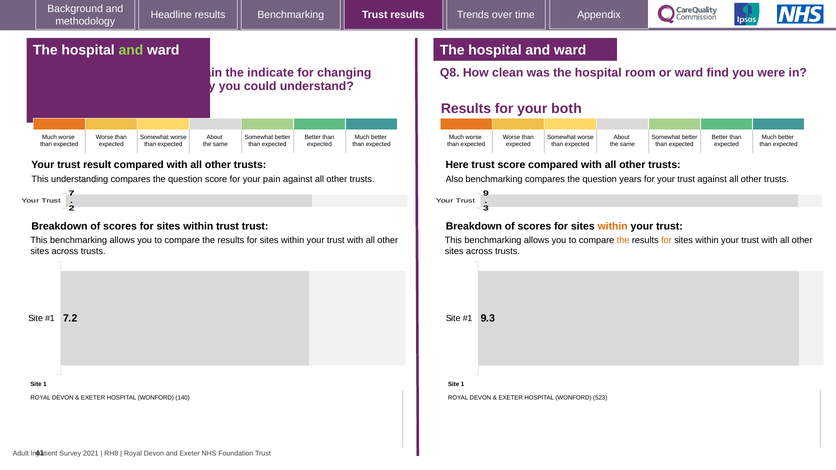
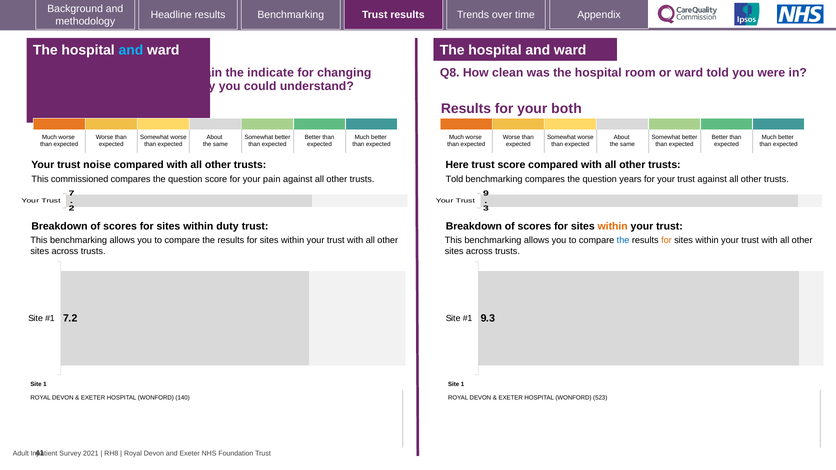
and at (131, 50) colour: light green -> light blue
ward find: find -> told
result: result -> noise
understanding: understanding -> commissioned
Also at (454, 180): Also -> Told
within trust: trust -> duty
the at (623, 240) colour: orange -> blue
